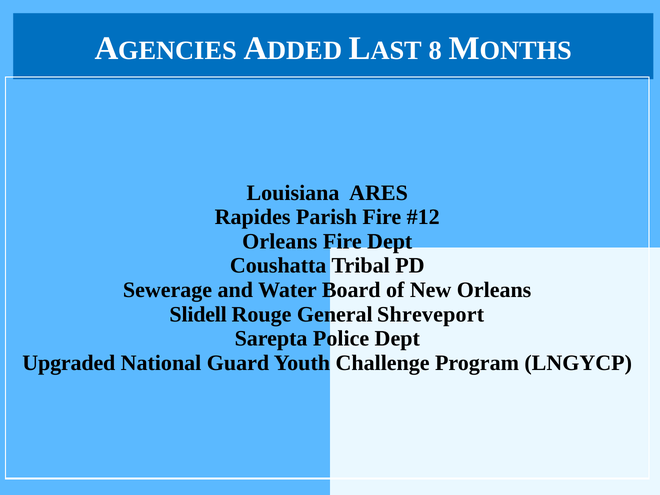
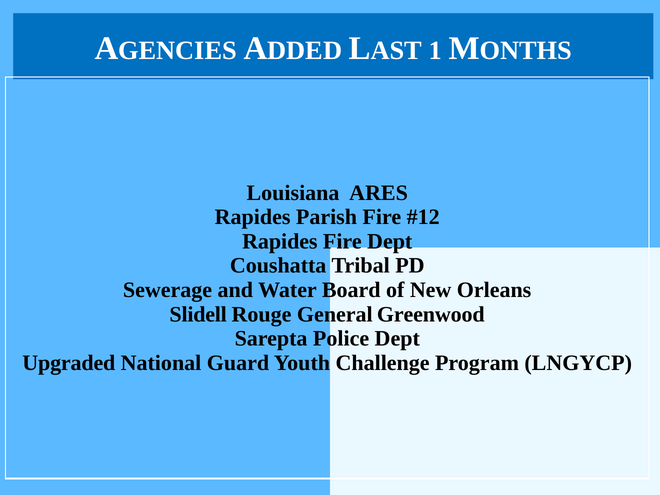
8: 8 -> 1
Orleans at (280, 241): Orleans -> Rapides
Shreveport: Shreveport -> Greenwood
